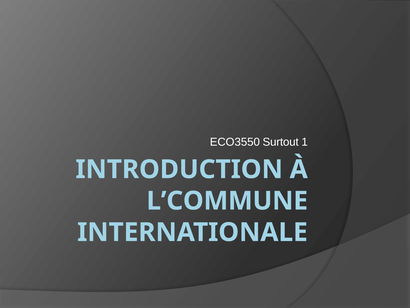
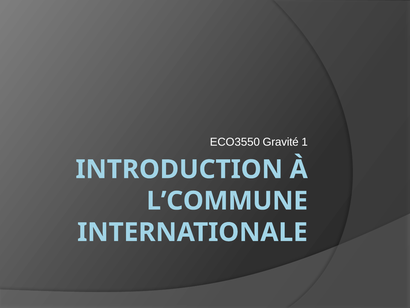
Surtout: Surtout -> Gravité
